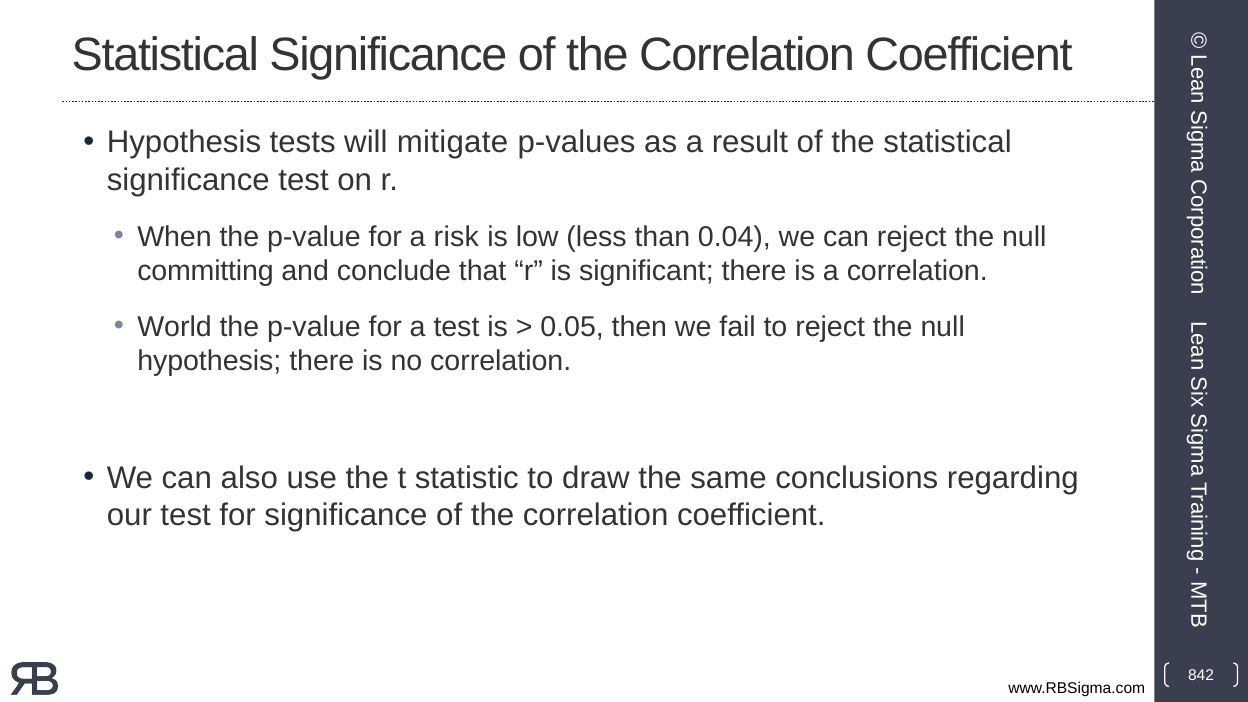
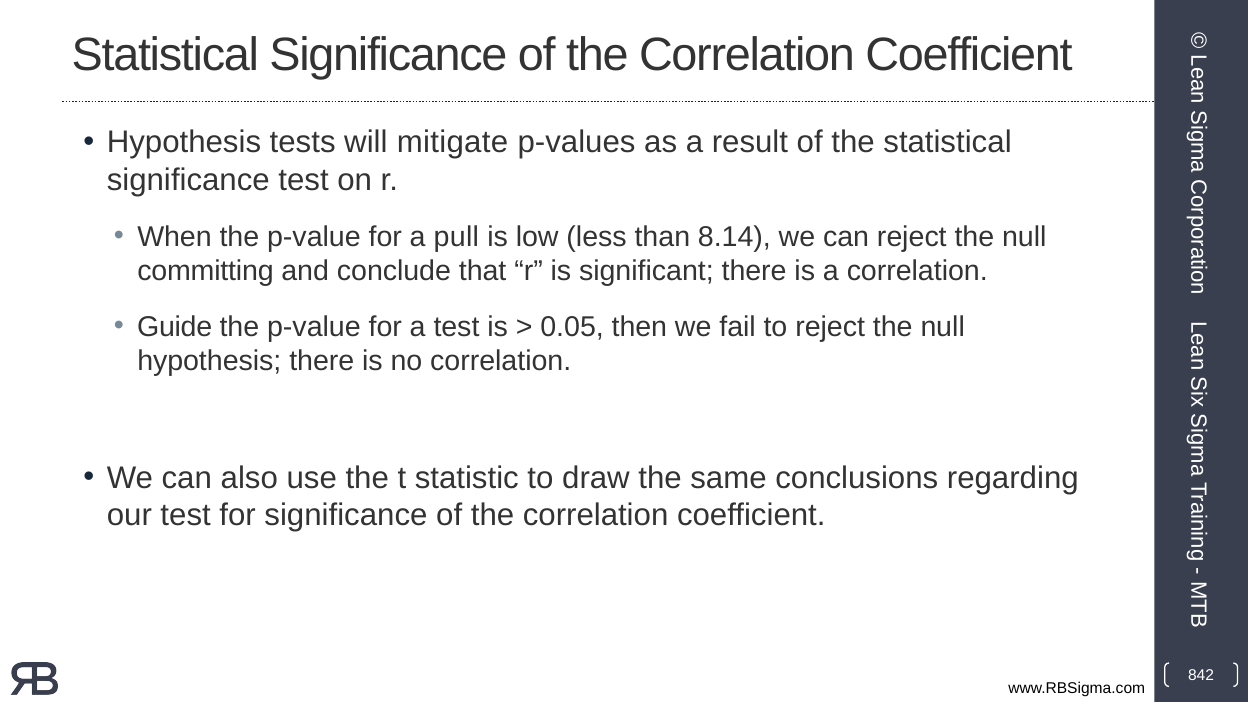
risk: risk -> pull
0.04: 0.04 -> 8.14
World: World -> Guide
